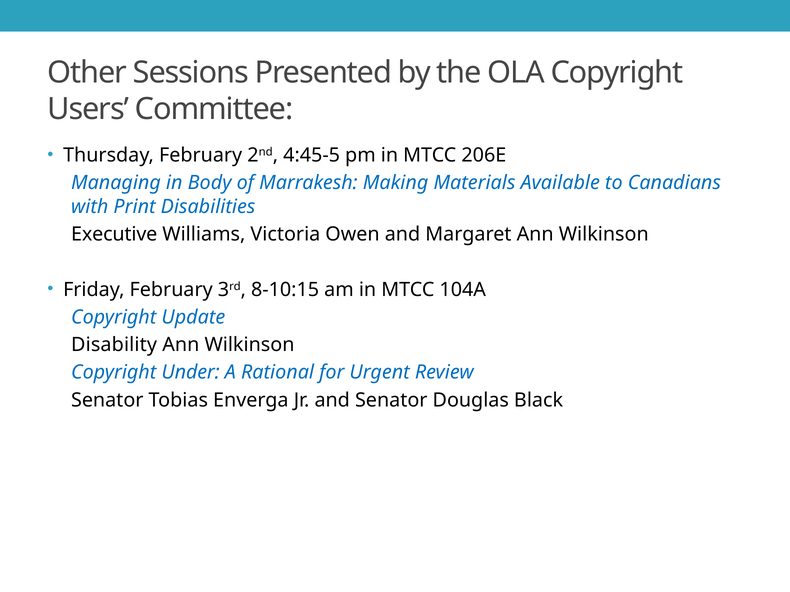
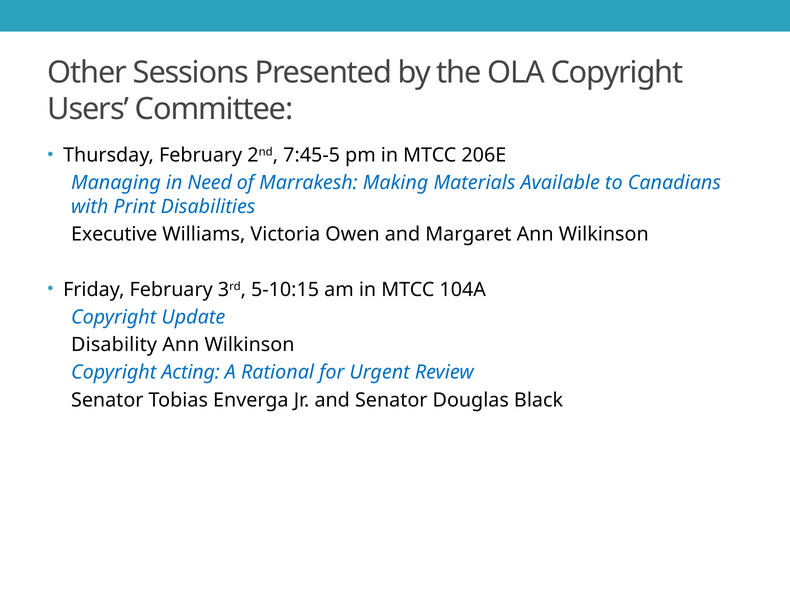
4:45-5: 4:45-5 -> 7:45-5
Body: Body -> Need
8-10:15: 8-10:15 -> 5-10:15
Under: Under -> Acting
